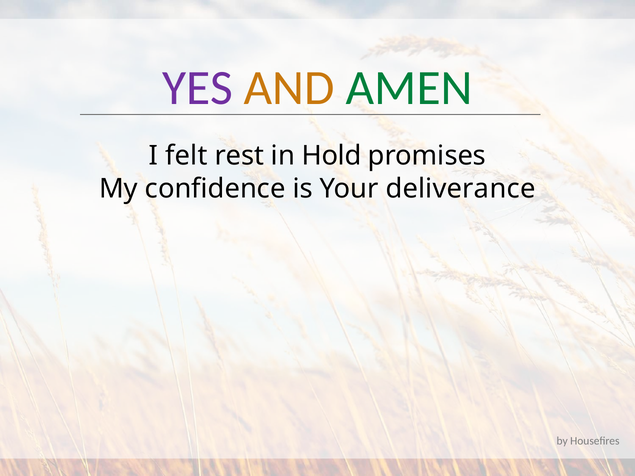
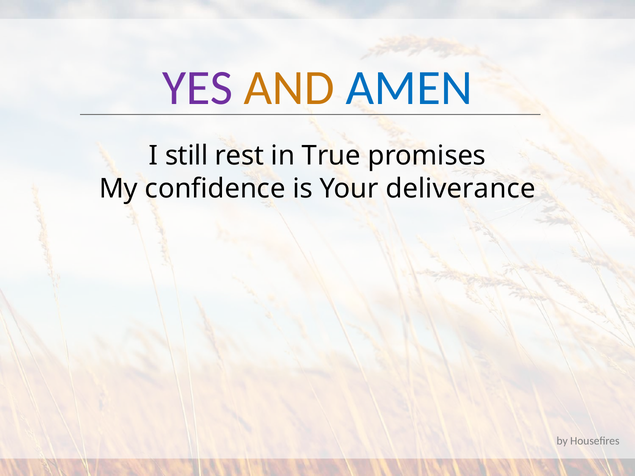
AMEN colour: green -> blue
felt: felt -> still
Hold: Hold -> True
